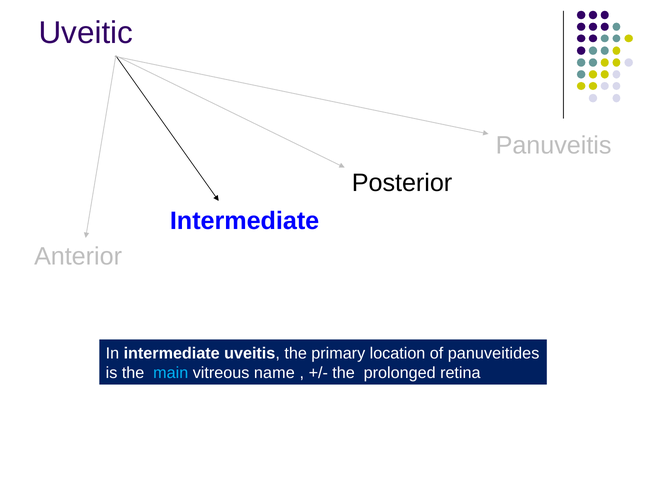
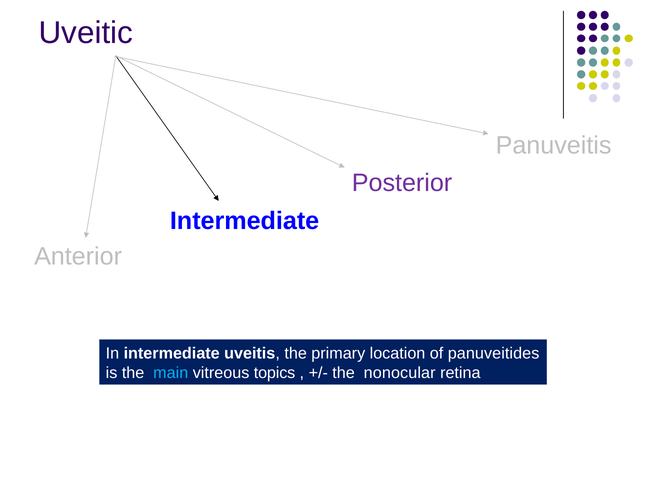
Posterior colour: black -> purple
name: name -> topics
prolonged: prolonged -> nonocular
